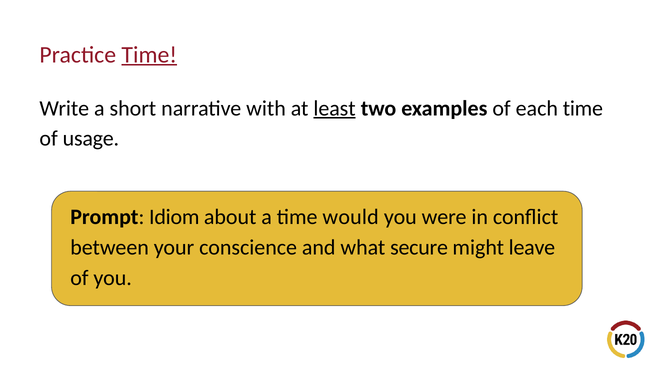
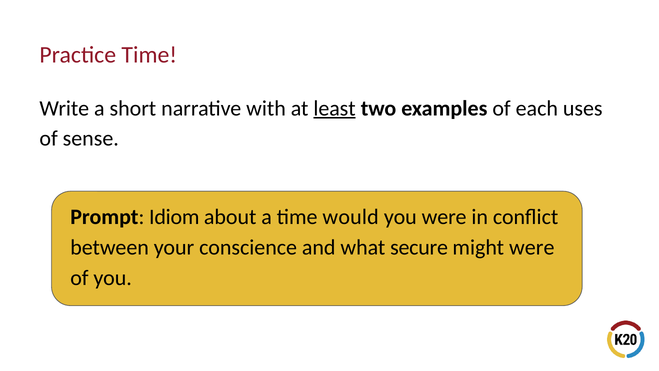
Time at (149, 55) underline: present -> none
each time: time -> uses
usage: usage -> sense
might leave: leave -> were
